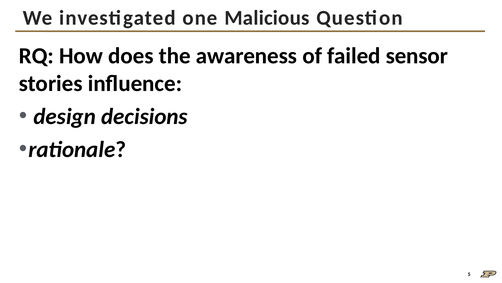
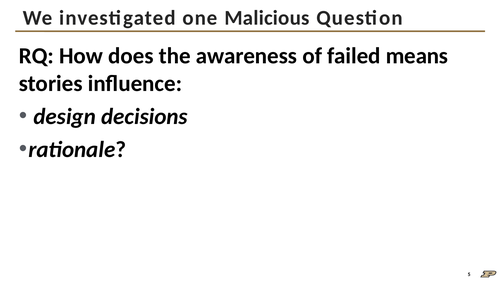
sensor: sensor -> means
